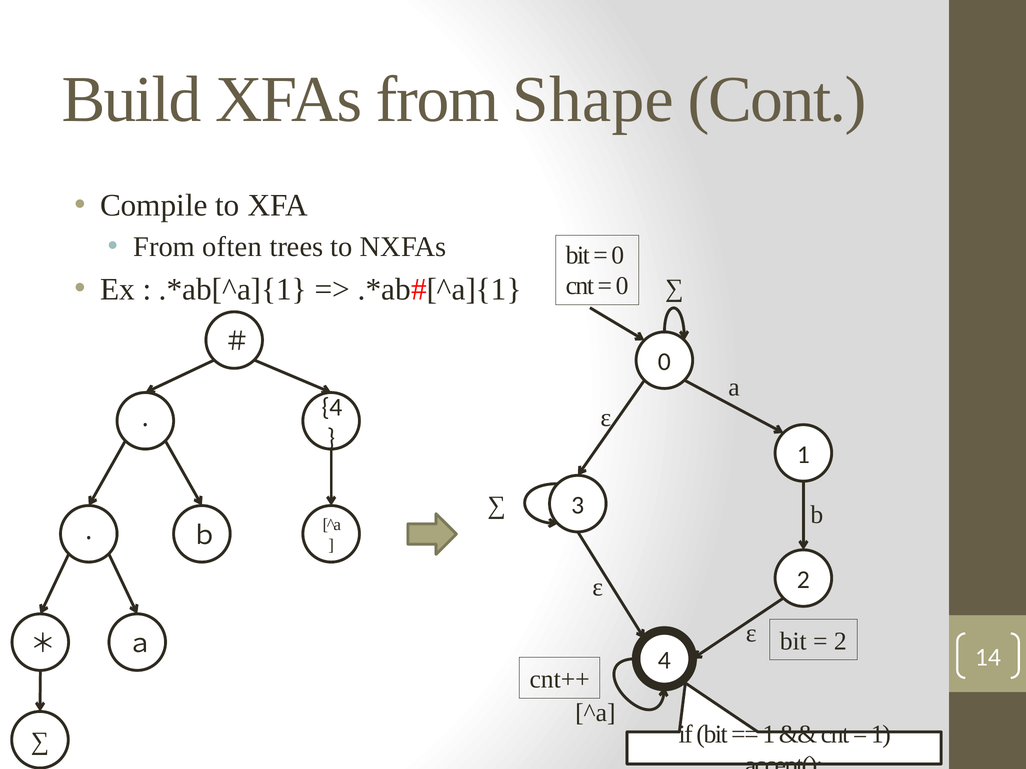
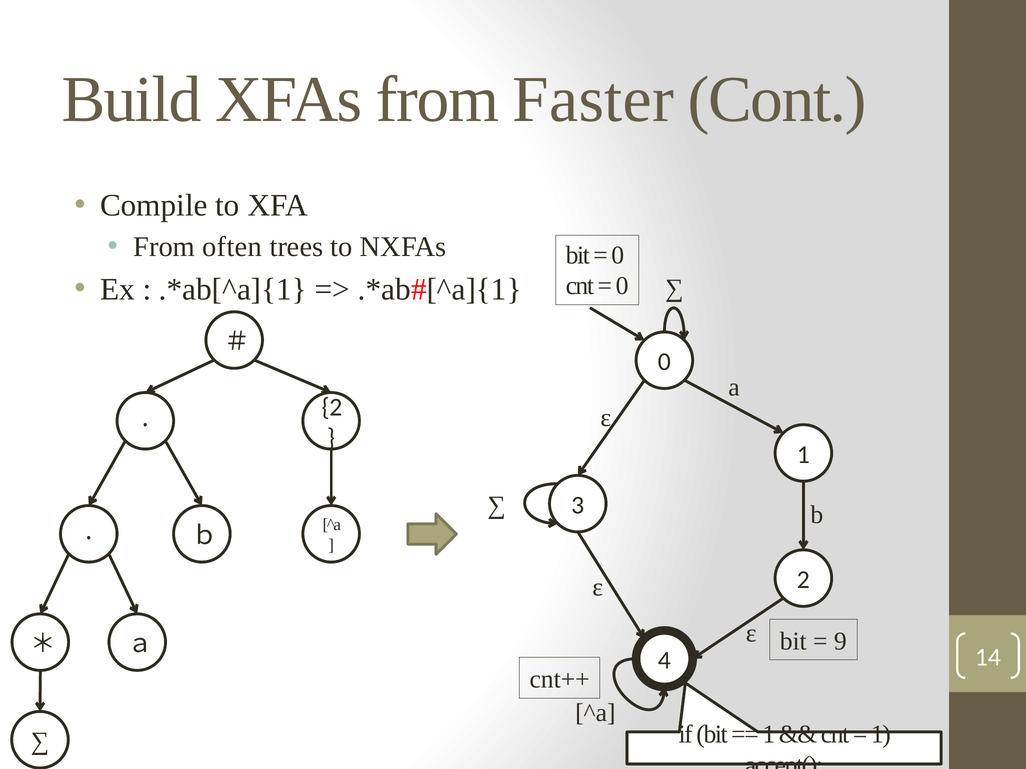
Shape: Shape -> Faster
4 at (332, 407): 4 -> 2
2 at (840, 642): 2 -> 9
